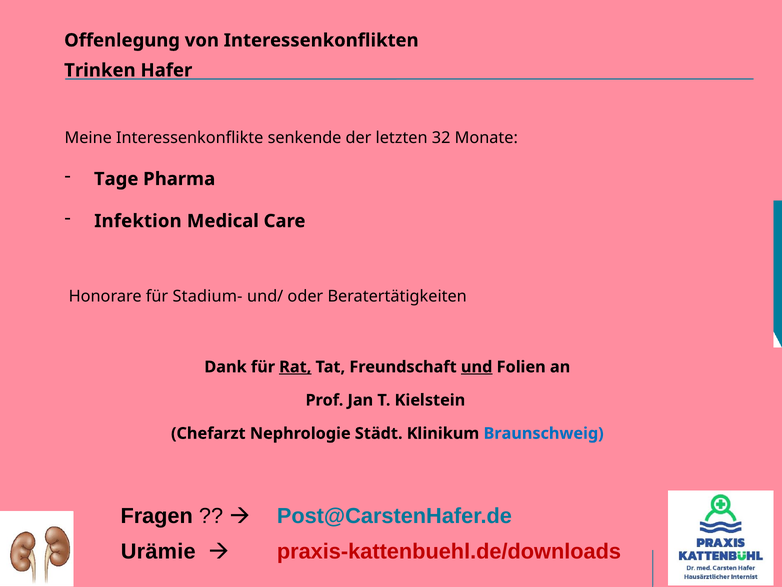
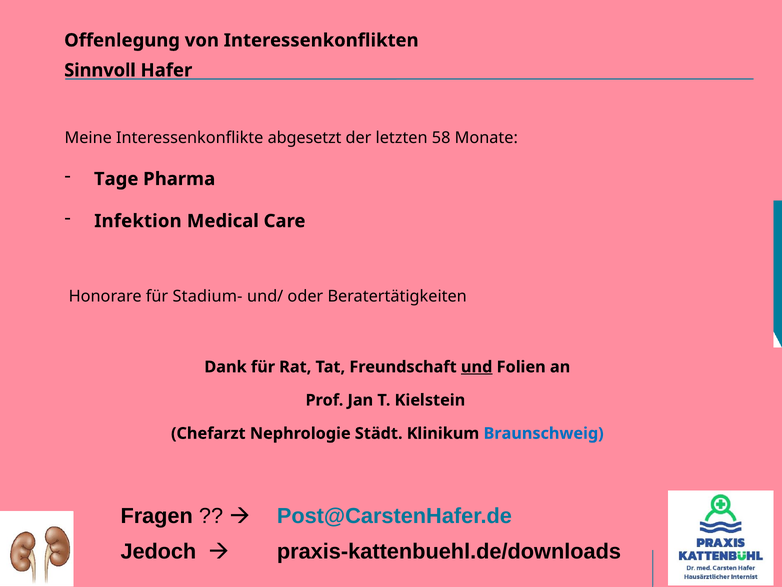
Trinken: Trinken -> Sinnvoll
senkende: senkende -> abgesetzt
32: 32 -> 58
Rat underline: present -> none
Urämie: Urämie -> Jedoch
praxis-kattenbuehl.de/downloads colour: red -> black
